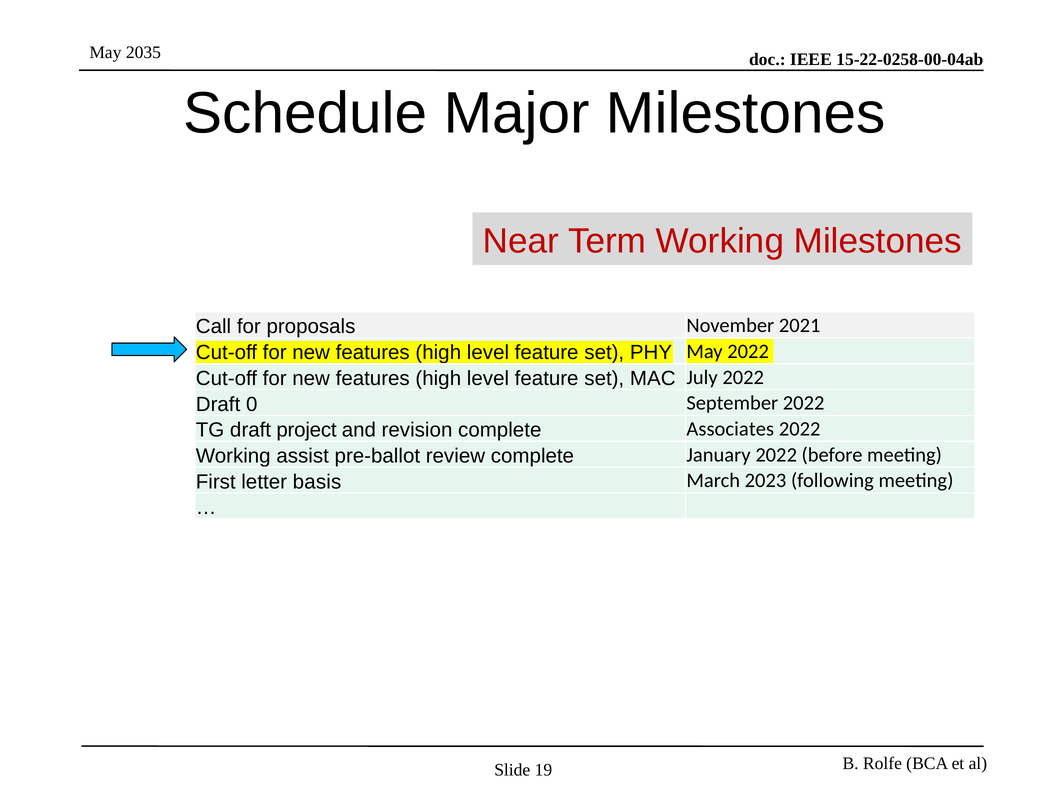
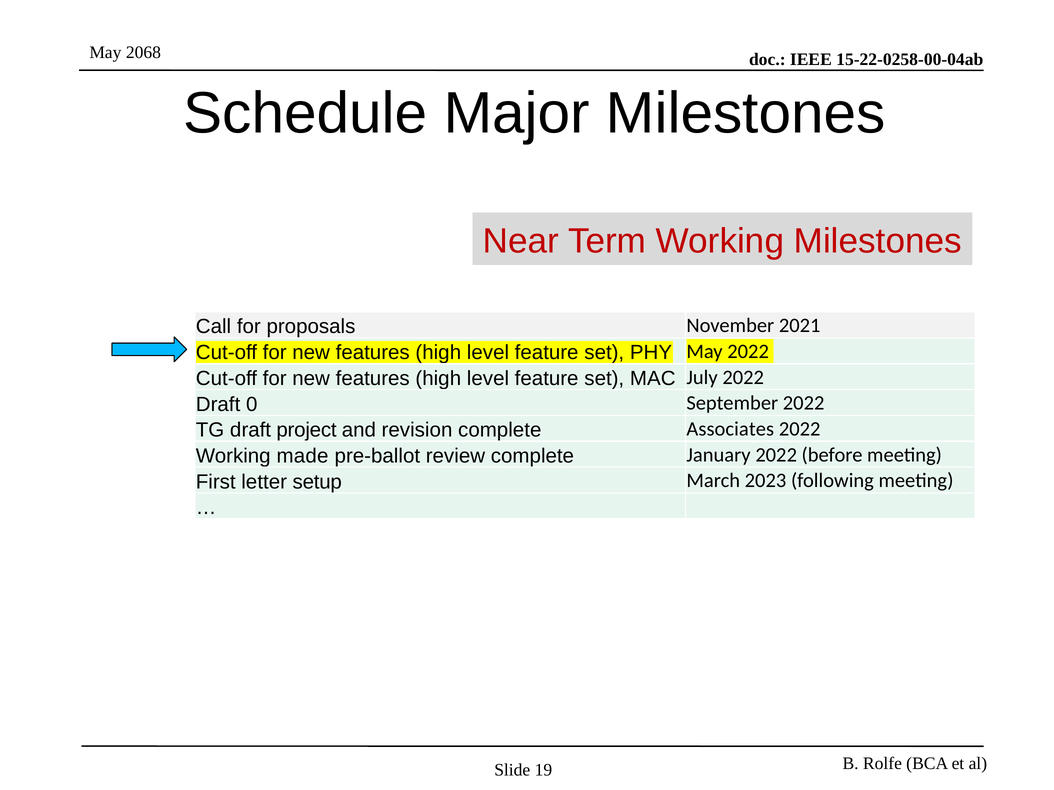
2035: 2035 -> 2068
assist: assist -> made
basis: basis -> setup
